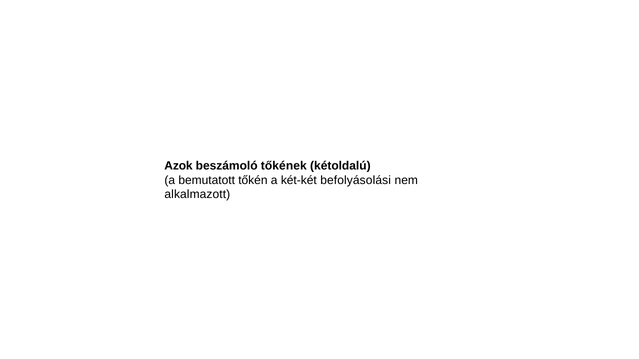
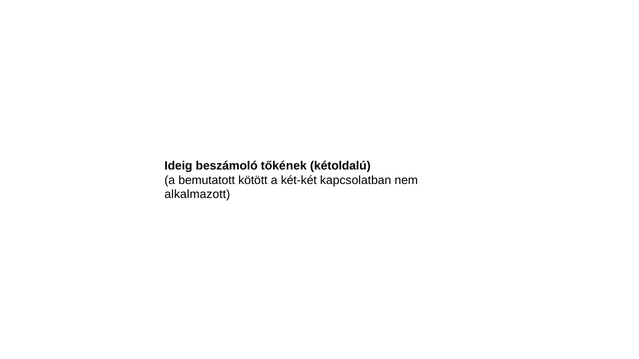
Azok: Azok -> Ideig
tőkén: tőkén -> kötött
befolyásolási: befolyásolási -> kapcsolatban
